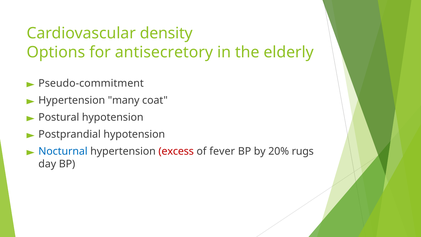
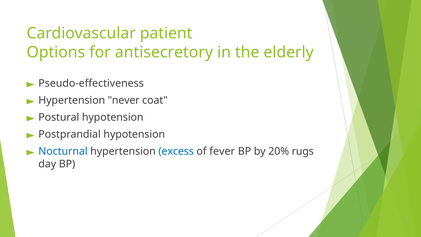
density: density -> patient
Pseudo-commitment: Pseudo-commitment -> Pseudo-effectiveness
many: many -> never
excess colour: red -> blue
